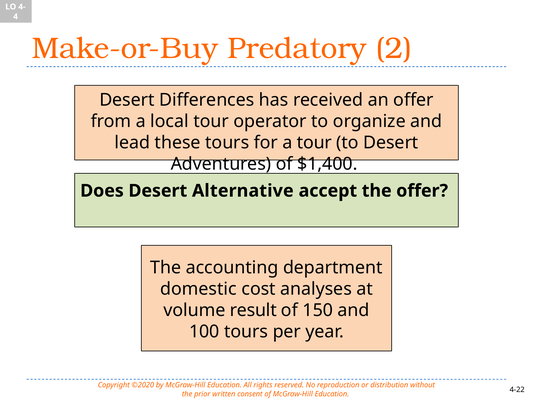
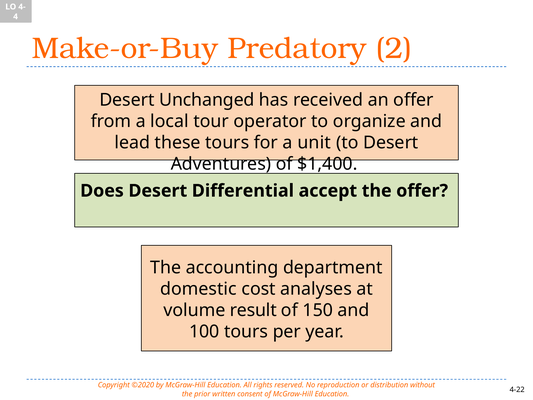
Differences: Differences -> Unchanged
a tour: tour -> unit
Alternative: Alternative -> Differential
